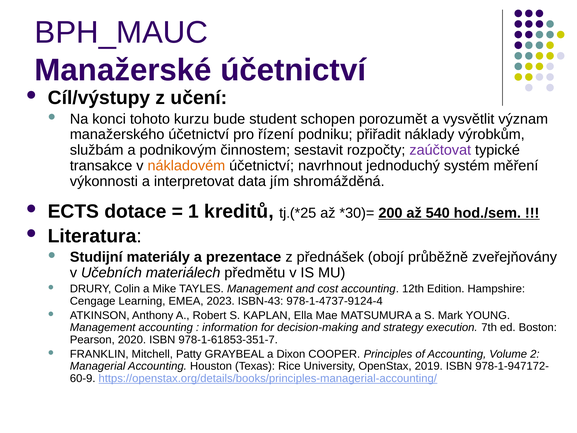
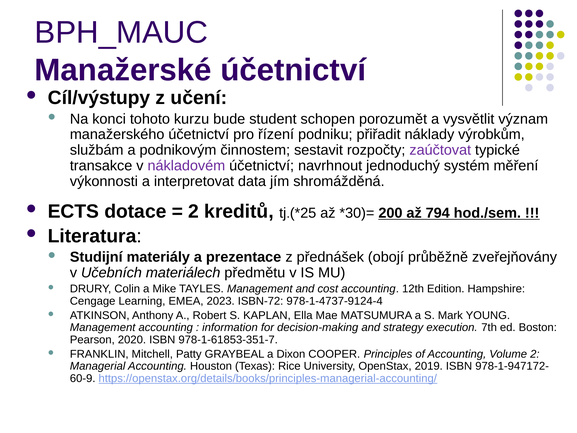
nákladovém colour: orange -> purple
1 at (194, 211): 1 -> 2
540: 540 -> 794
ISBN-43: ISBN-43 -> ISBN-72
